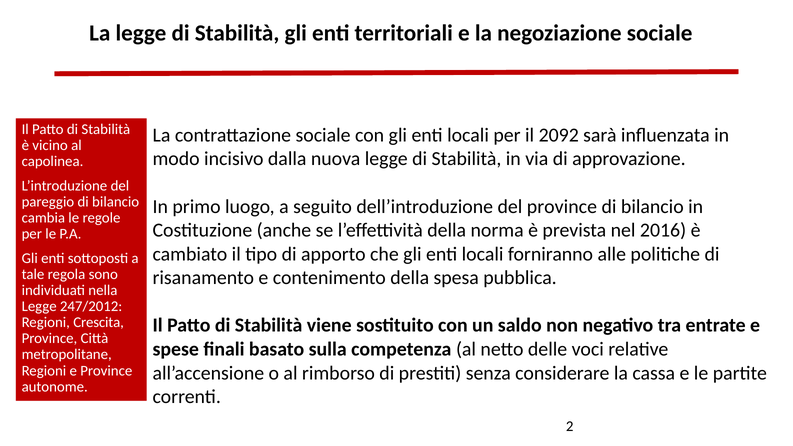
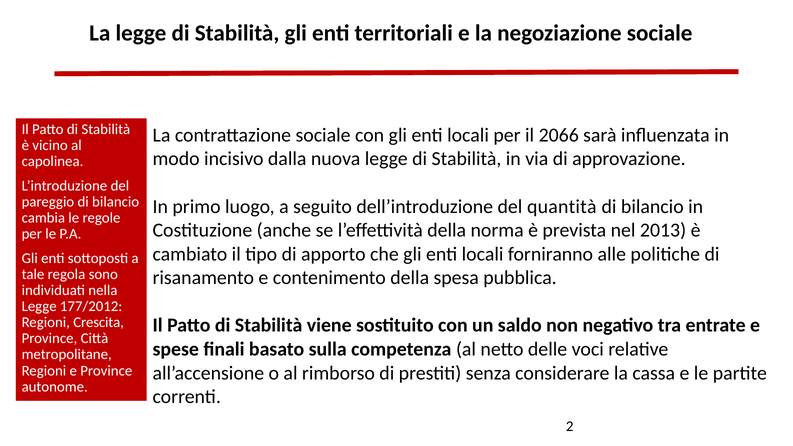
2092: 2092 -> 2066
del province: province -> quantità
2016: 2016 -> 2013
247/2012: 247/2012 -> 177/2012
